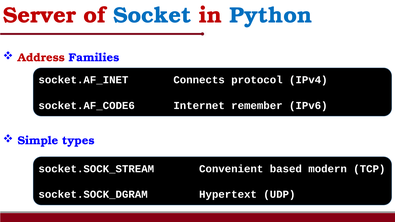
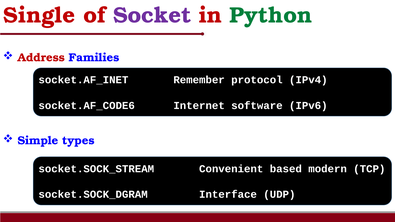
Server: Server -> Single
Socket colour: blue -> purple
Python colour: blue -> green
Connects: Connects -> Remember
remember: remember -> software
Hypertext: Hypertext -> Interface
